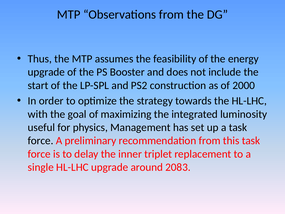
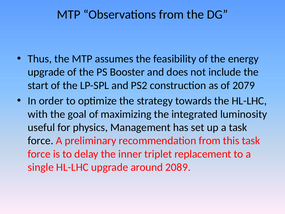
2000: 2000 -> 2079
2083: 2083 -> 2089
